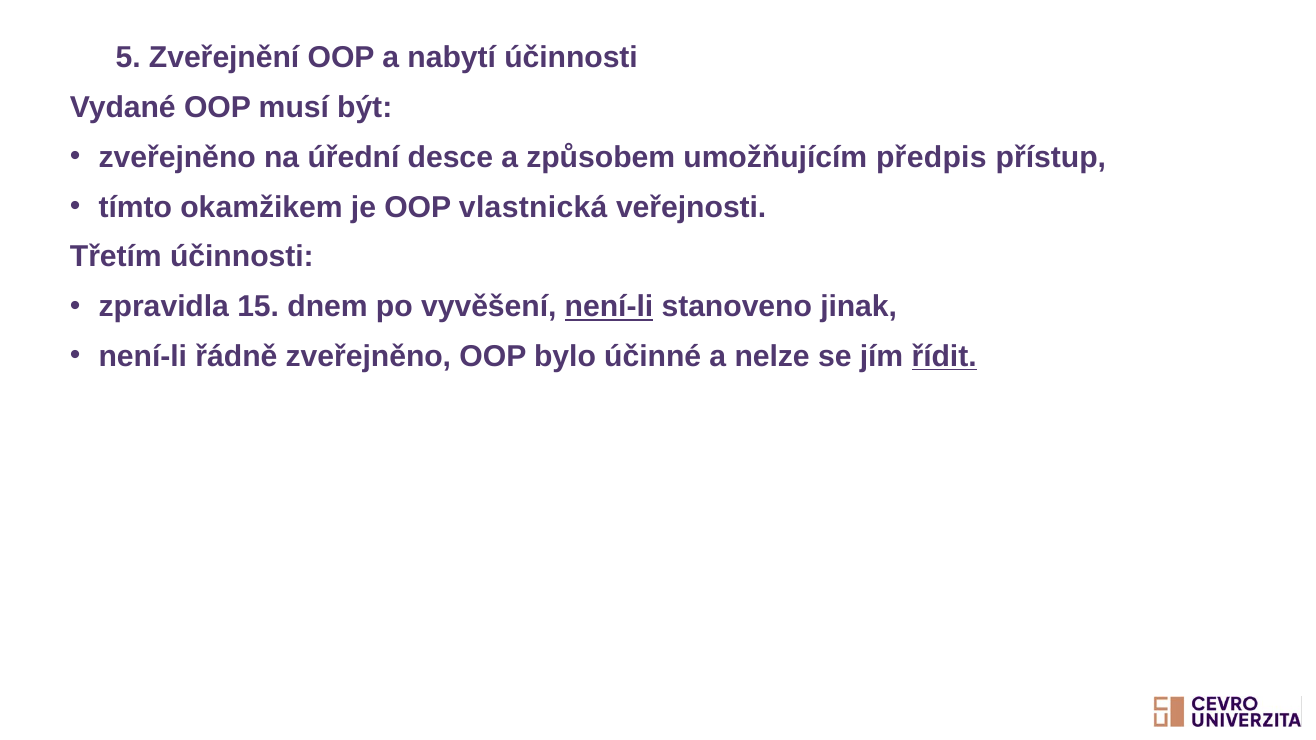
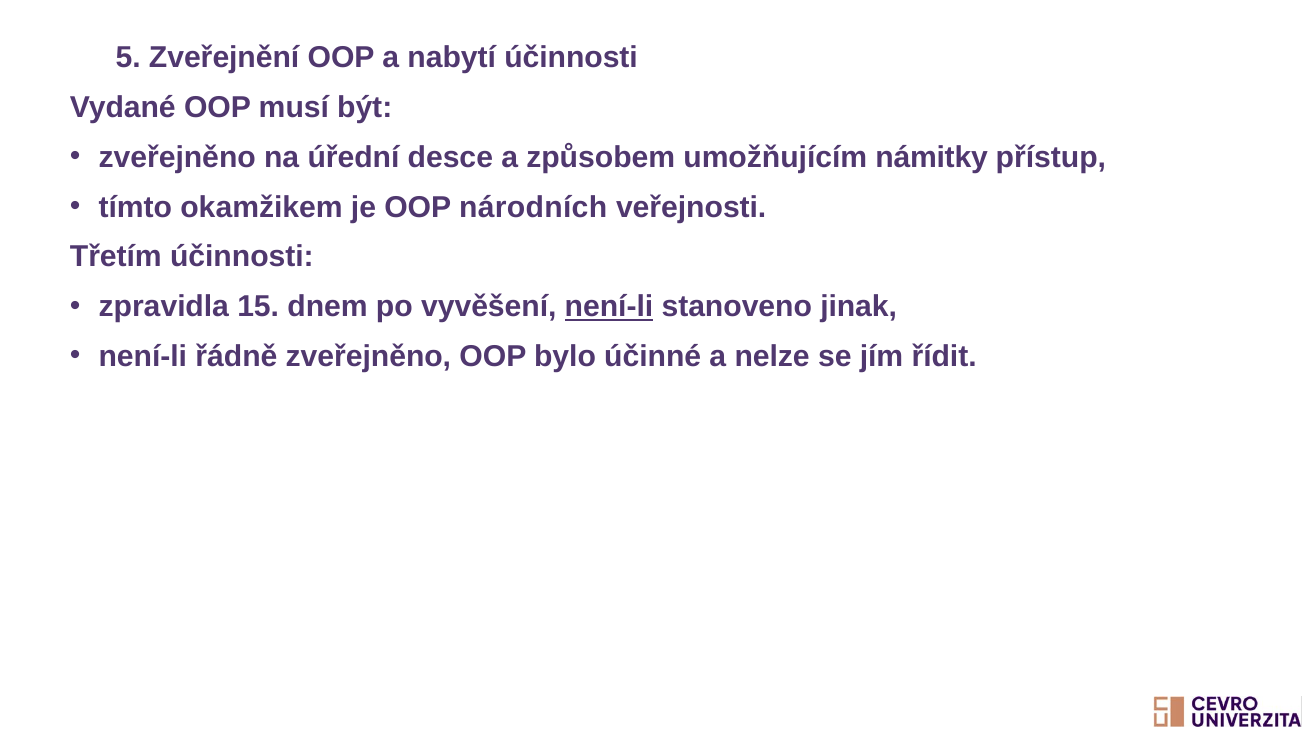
předpis: předpis -> námitky
vlastnická: vlastnická -> národních
řídit underline: present -> none
